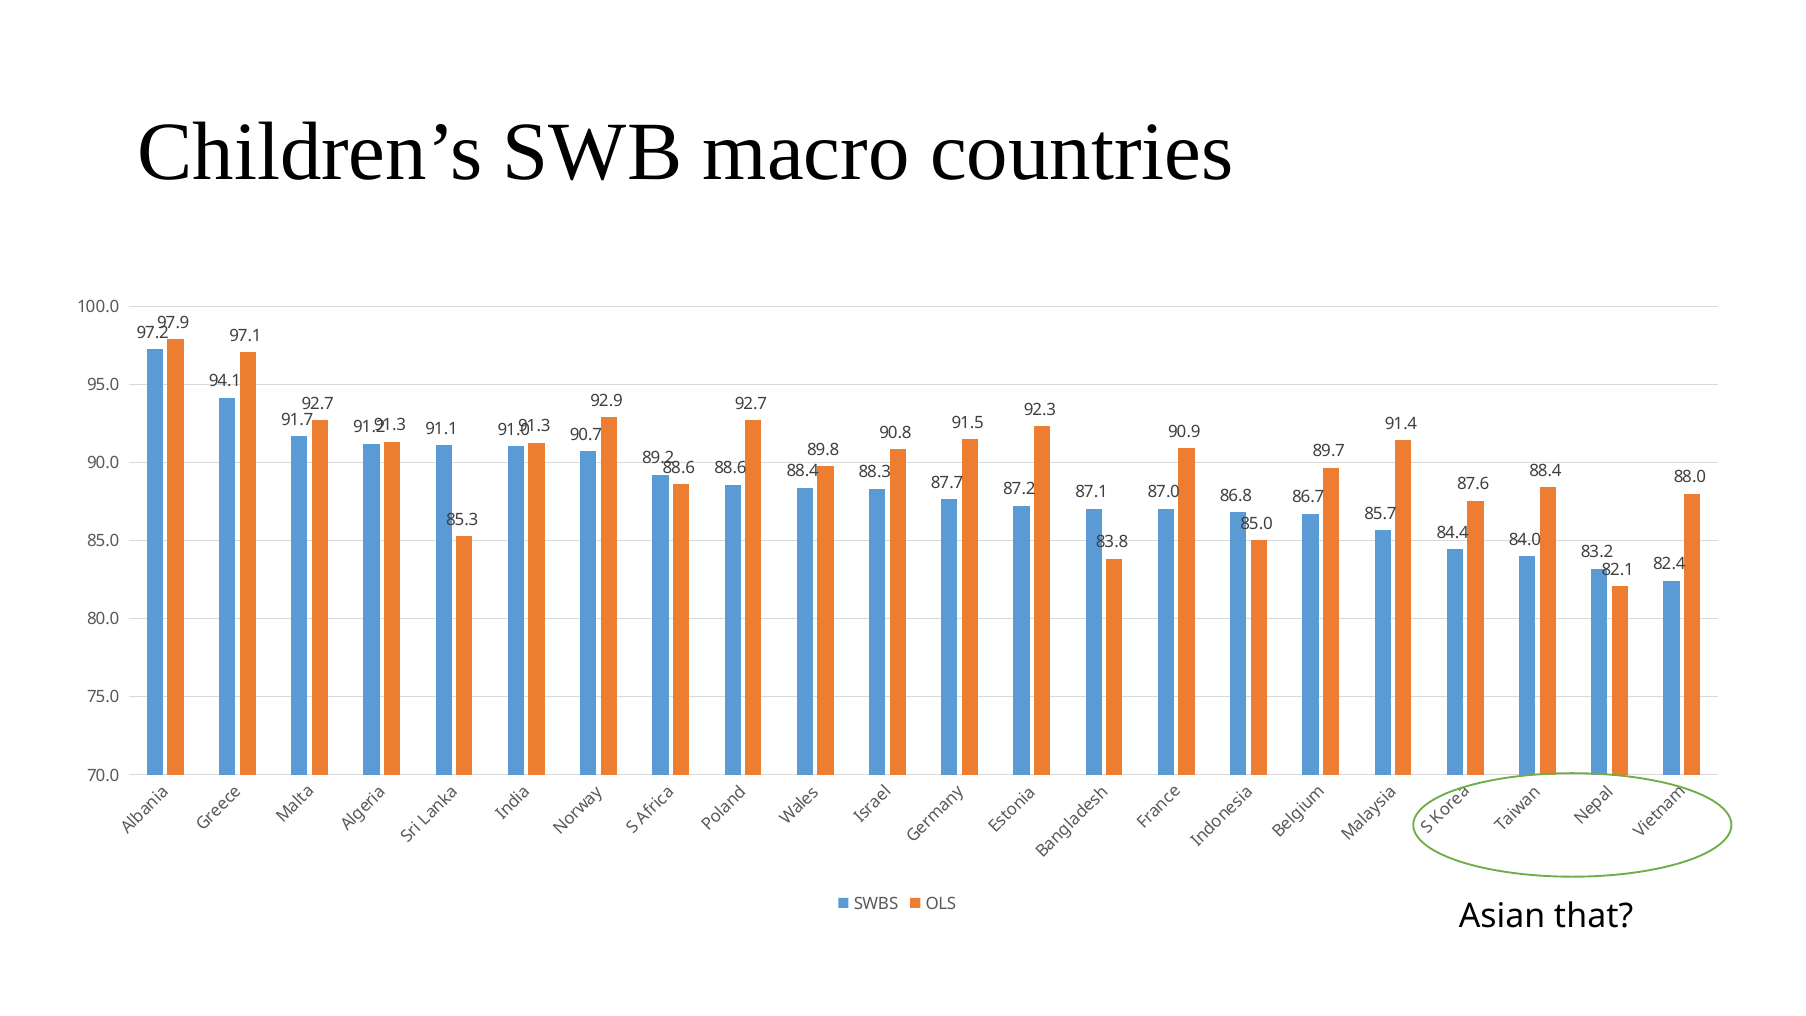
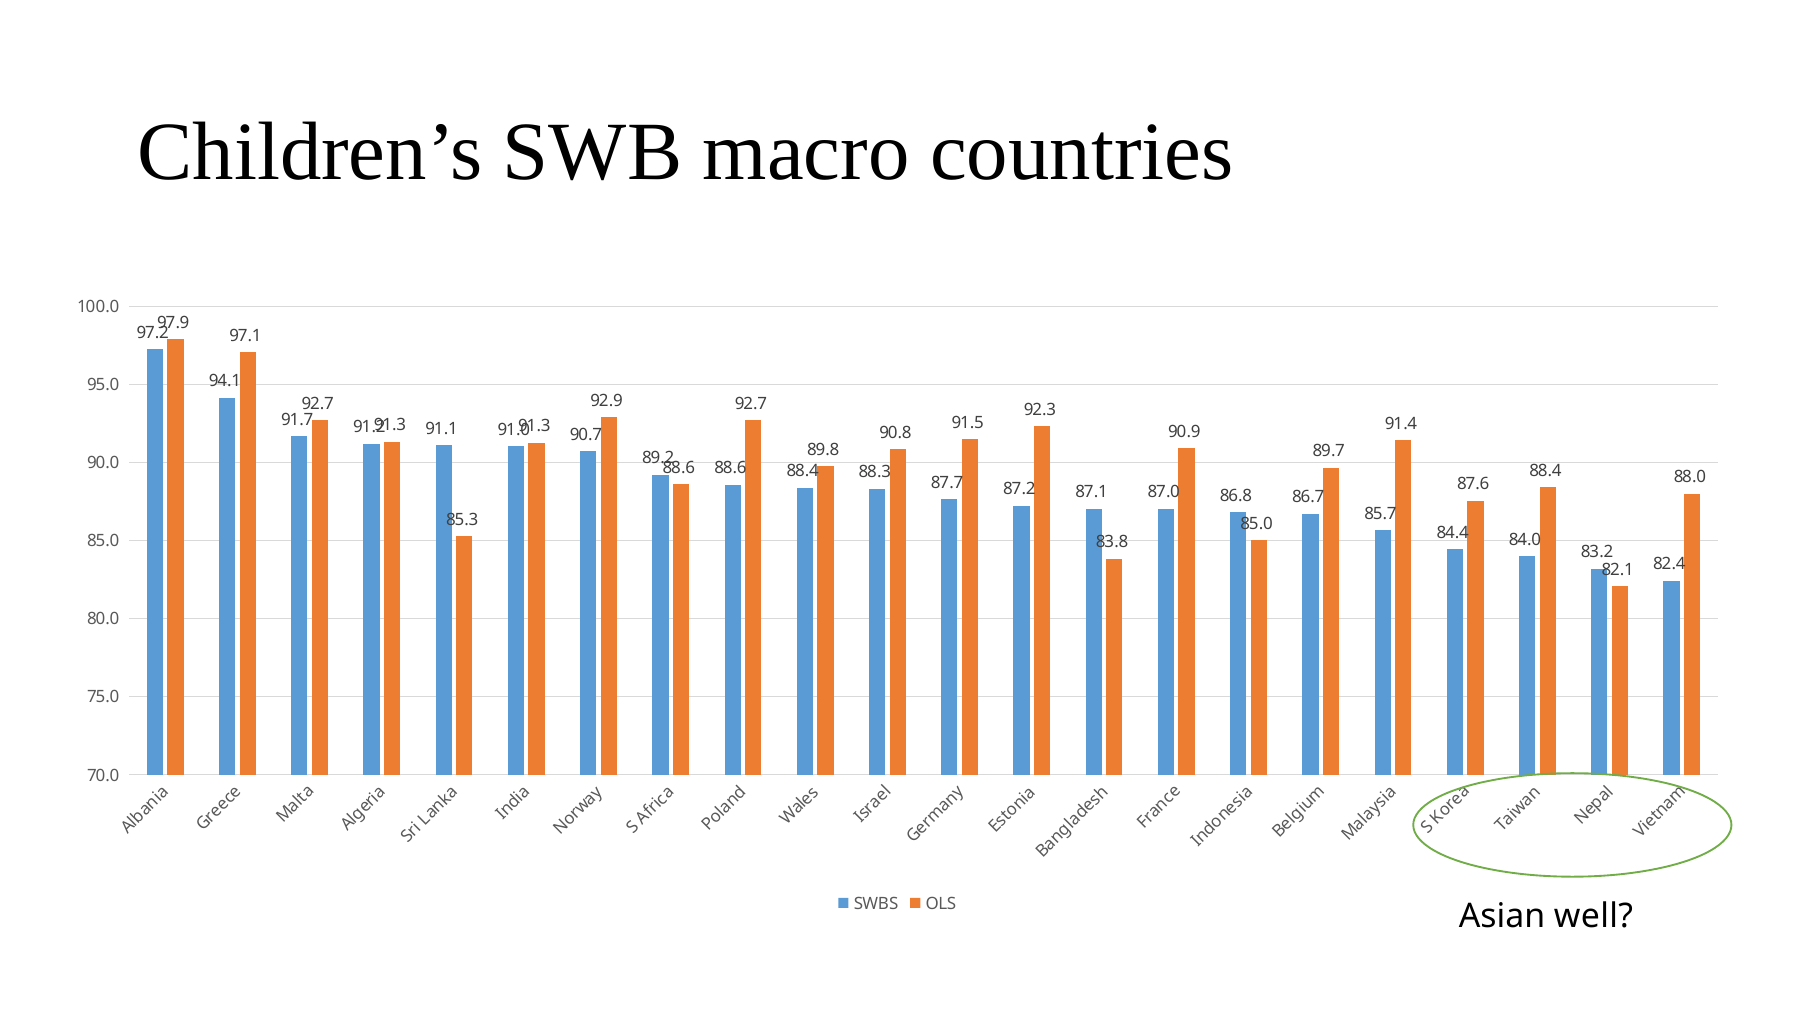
that: that -> well
